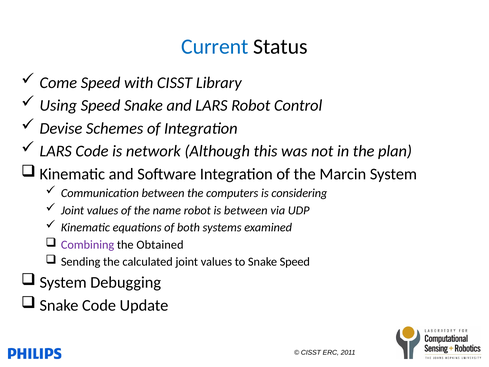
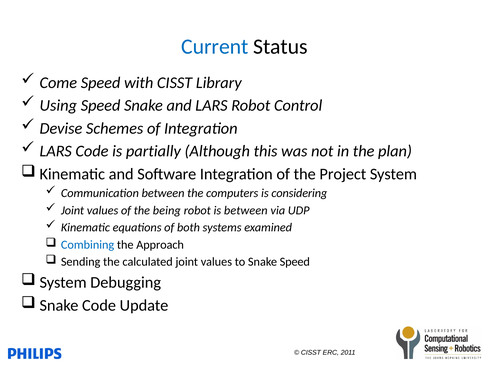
network: network -> partially
Marcin: Marcin -> Project
name: name -> being
Combining colour: purple -> blue
Obtained: Obtained -> Approach
